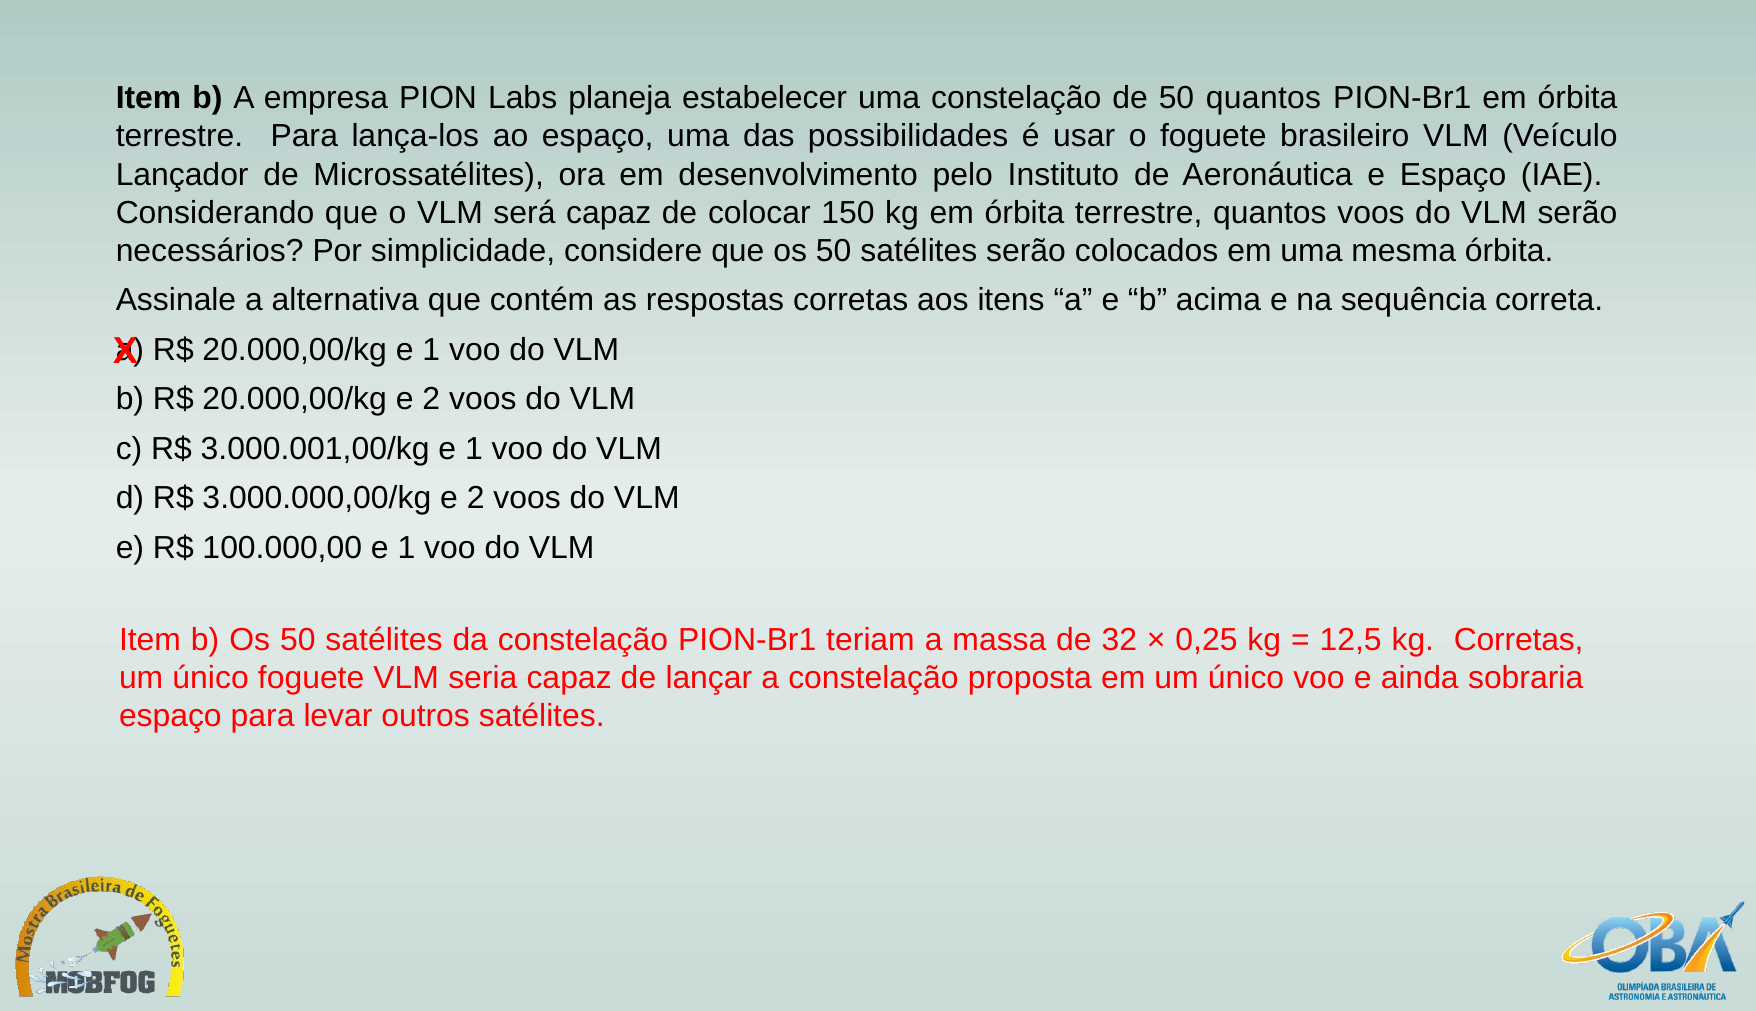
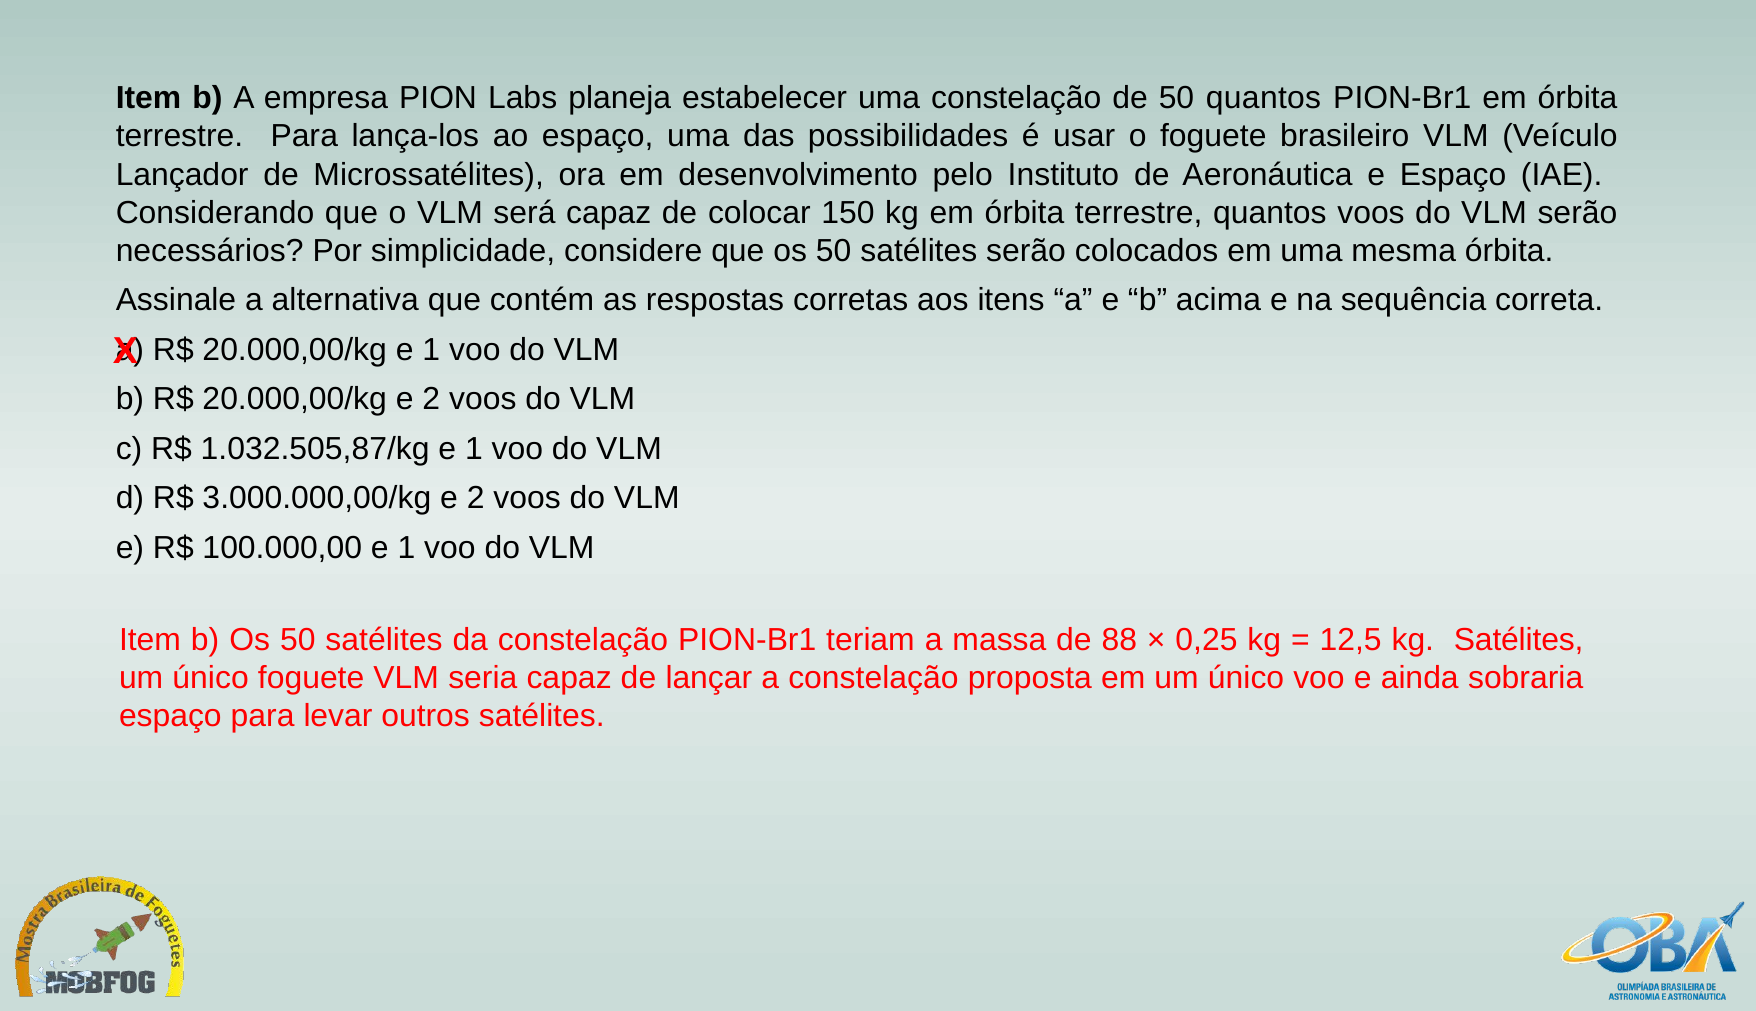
3.000.001,00/kg: 3.000.001,00/kg -> 1.032.505,87/kg
32: 32 -> 88
kg Corretas: Corretas -> Satélites
